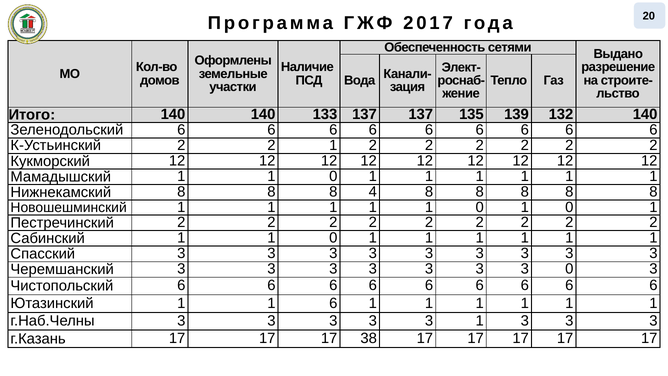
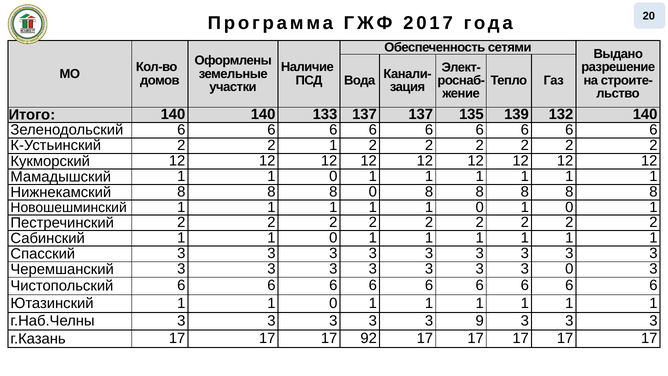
8 4: 4 -> 0
Ютазинский 1 1 6: 6 -> 0
3 1: 1 -> 9
38: 38 -> 92
